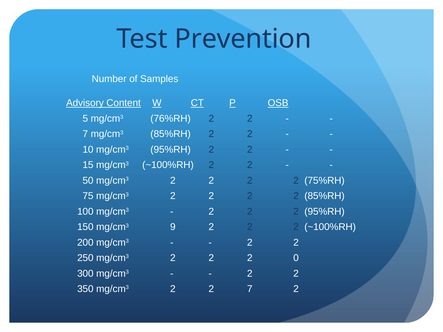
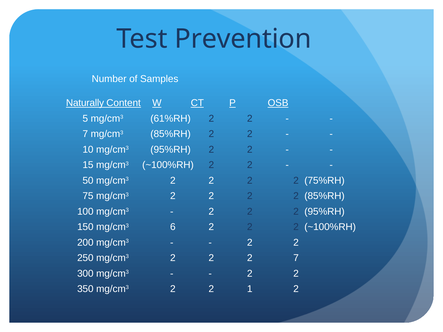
Advisory: Advisory -> Naturally
76%RH: 76%RH -> 61%RH
9: 9 -> 6
2 0: 0 -> 7
2 7: 7 -> 1
